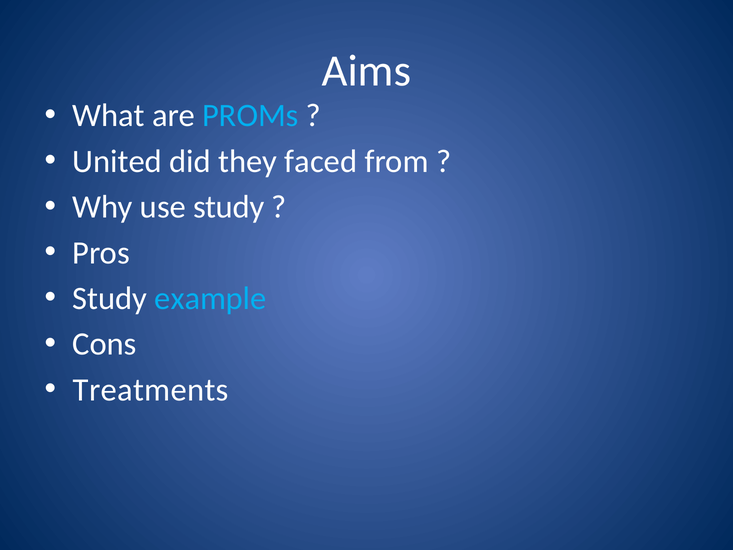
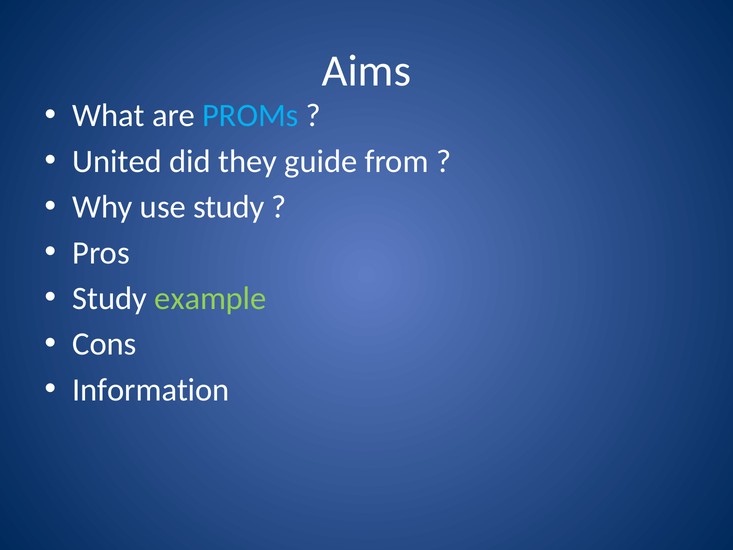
faced: faced -> guide
example colour: light blue -> light green
Treatments: Treatments -> Information
